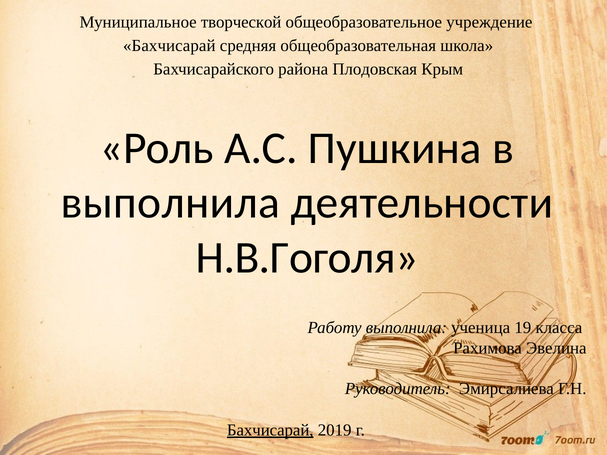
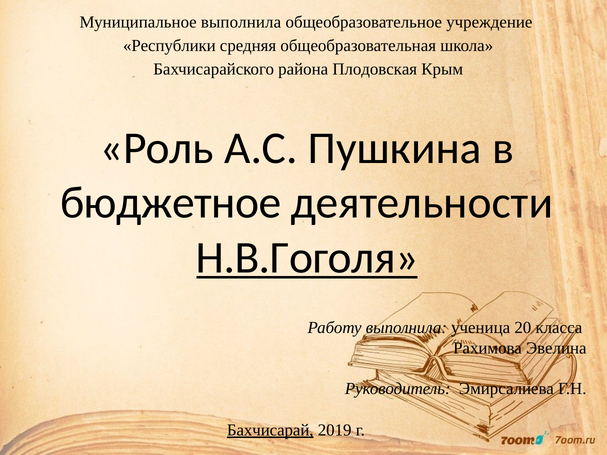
Муниципальное творческой: творческой -> выполнила
Бахчисарай at (169, 46): Бахчисарай -> Республики
выполнила at (170, 203): выполнила -> бюджетное
Н.В.Гоголя underline: none -> present
19: 19 -> 20
